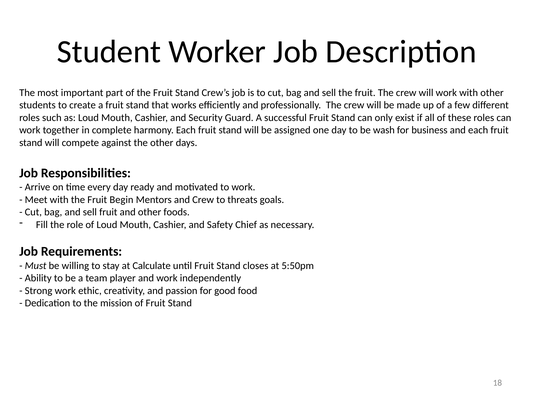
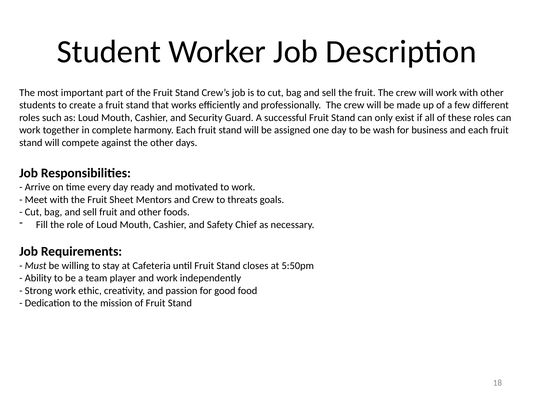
Begin: Begin -> Sheet
Calculate: Calculate -> Cafeteria
